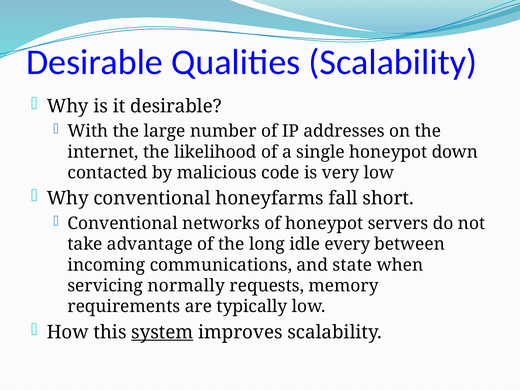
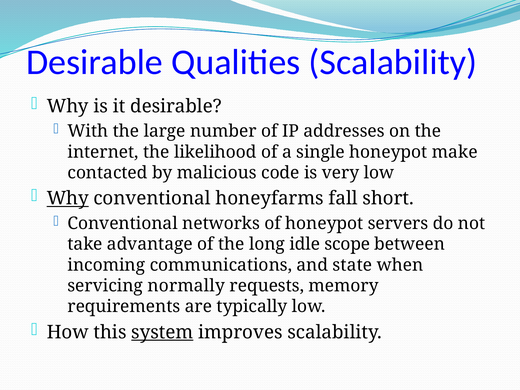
down: down -> make
Why at (68, 198) underline: none -> present
every: every -> scope
